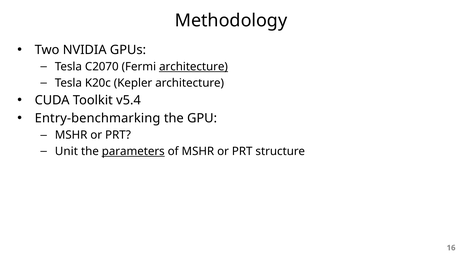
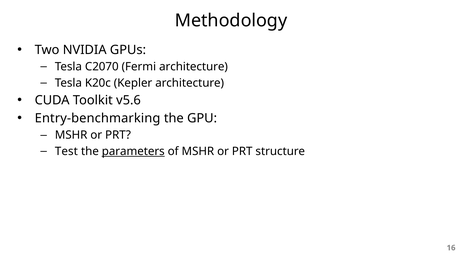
architecture at (193, 67) underline: present -> none
v5.4: v5.4 -> v5.6
Unit: Unit -> Test
